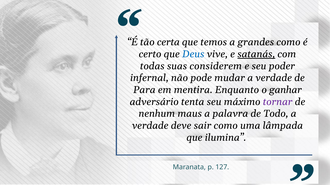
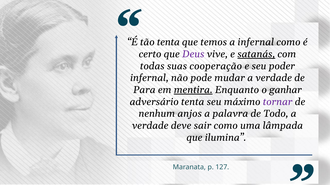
tão certa: certa -> tenta
a grandes: grandes -> infernal
Deus colour: blue -> purple
considerem: considerem -> cooperação
mentira underline: none -> present
maus: maus -> anjos
